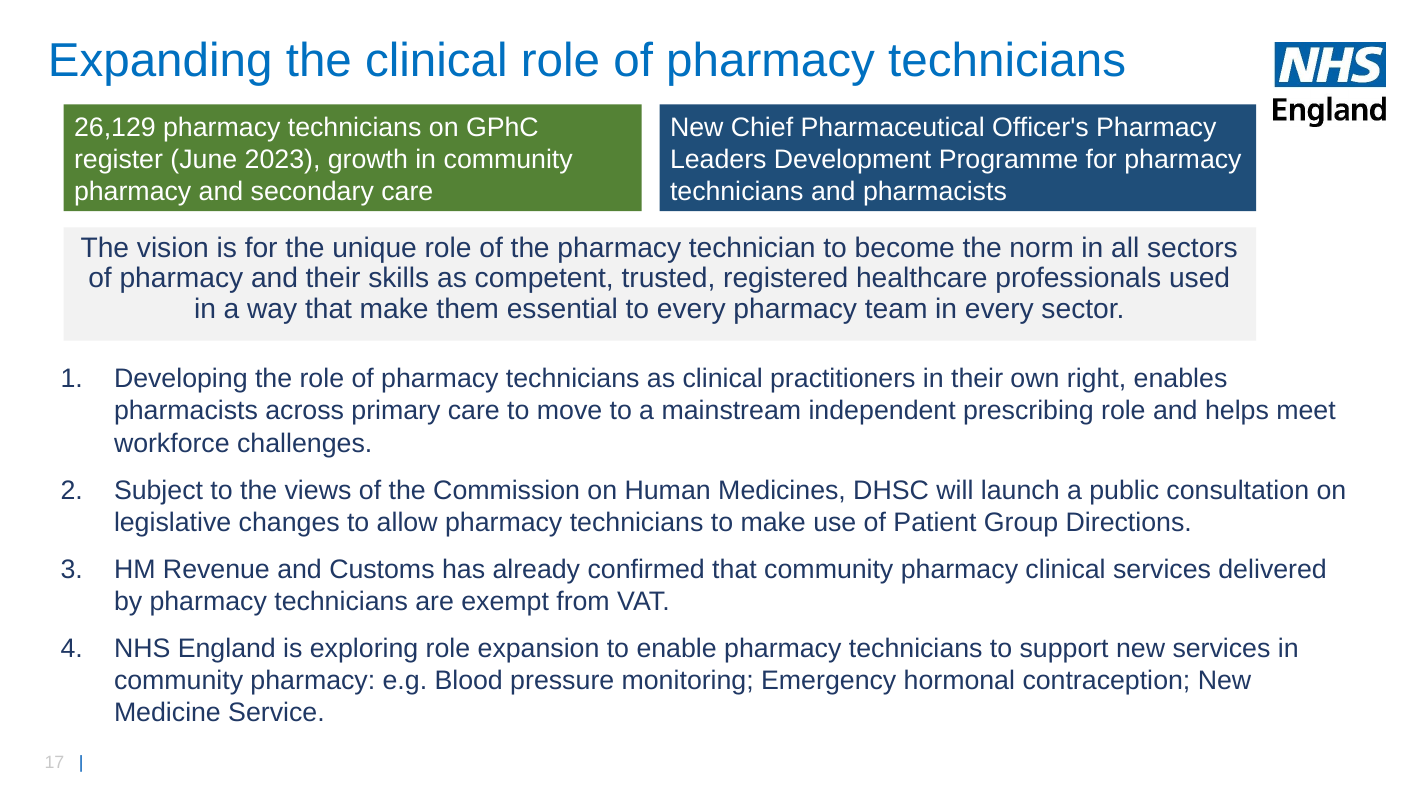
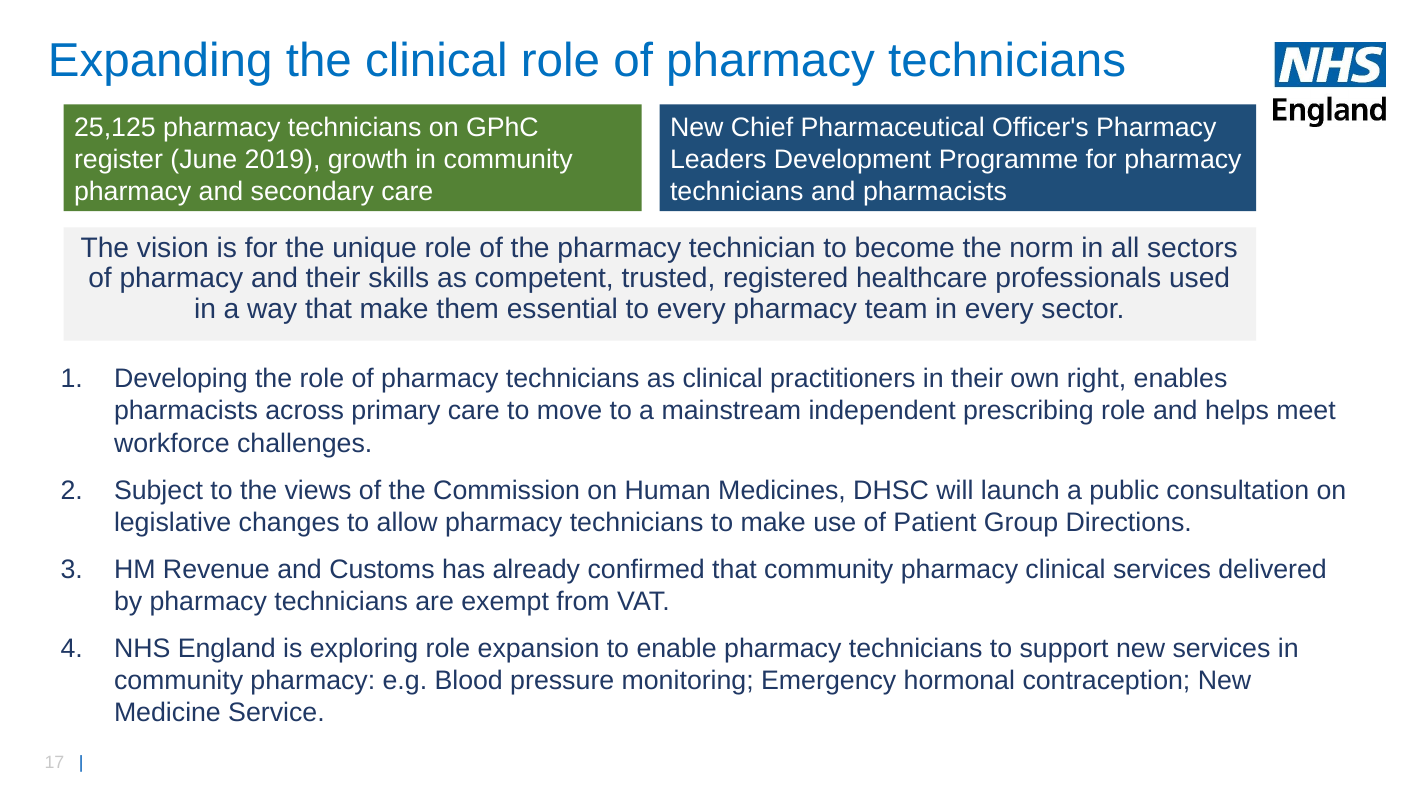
26,129: 26,129 -> 25,125
2023: 2023 -> 2019
